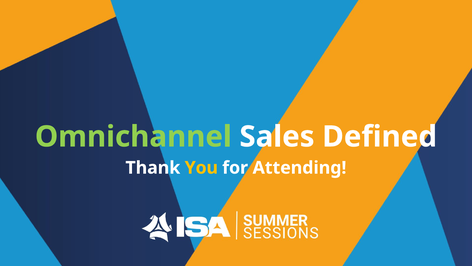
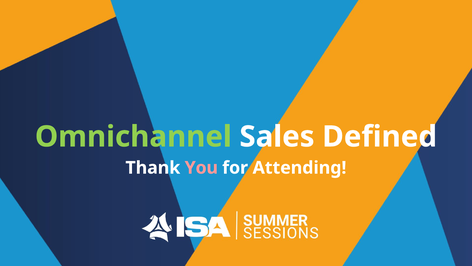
You colour: yellow -> pink
